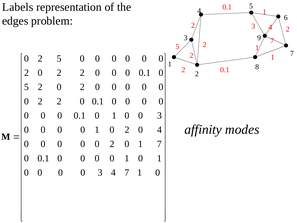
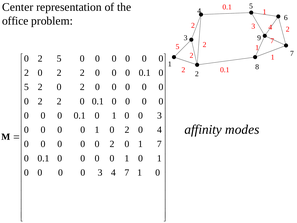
Labels: Labels -> Center
edges: edges -> office
